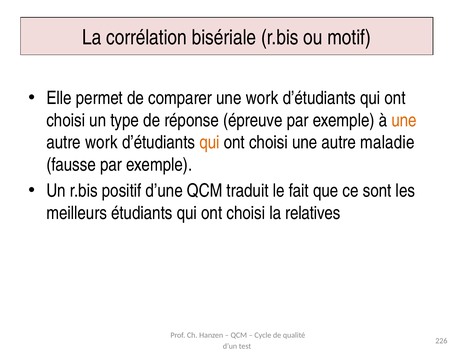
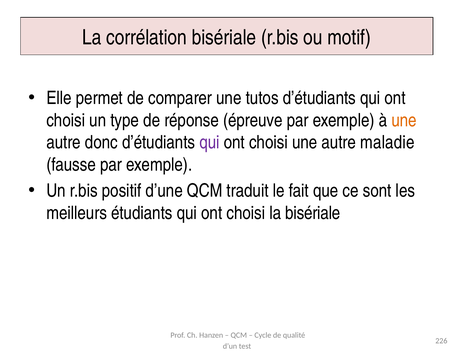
une work: work -> tutos
autre work: work -> donc
qui at (209, 143) colour: orange -> purple
la relatives: relatives -> bisériale
